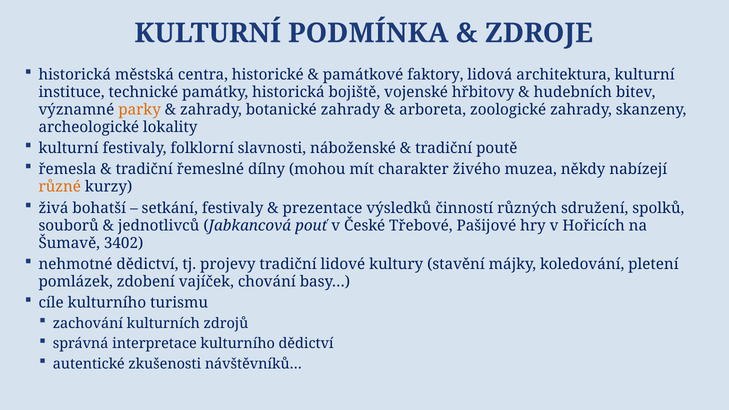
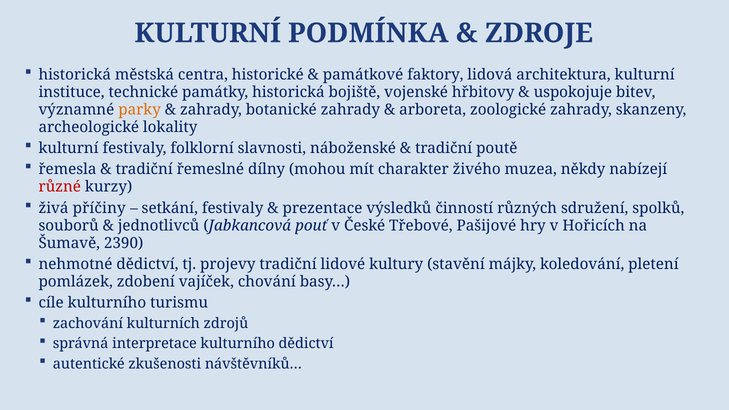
hudebních: hudebních -> uspokojuje
různé colour: orange -> red
bohatší: bohatší -> příčiny
3402: 3402 -> 2390
